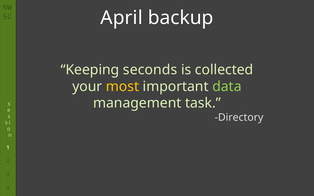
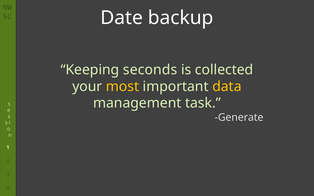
April: April -> Date
data colour: light green -> yellow
Directory: Directory -> Generate
